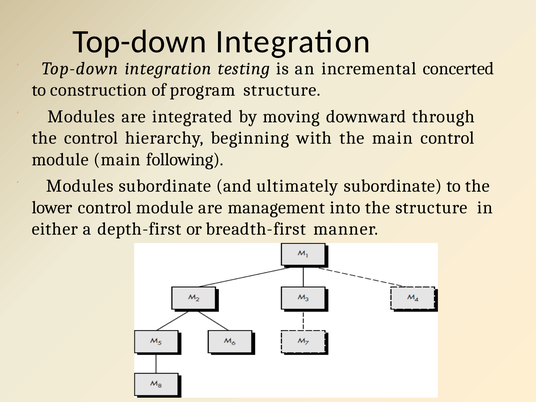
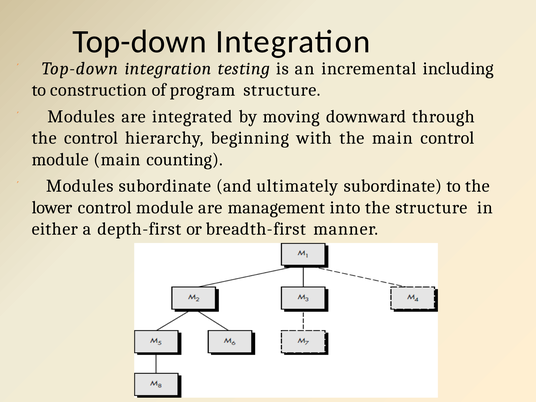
concerted: concerted -> including
following: following -> counting
